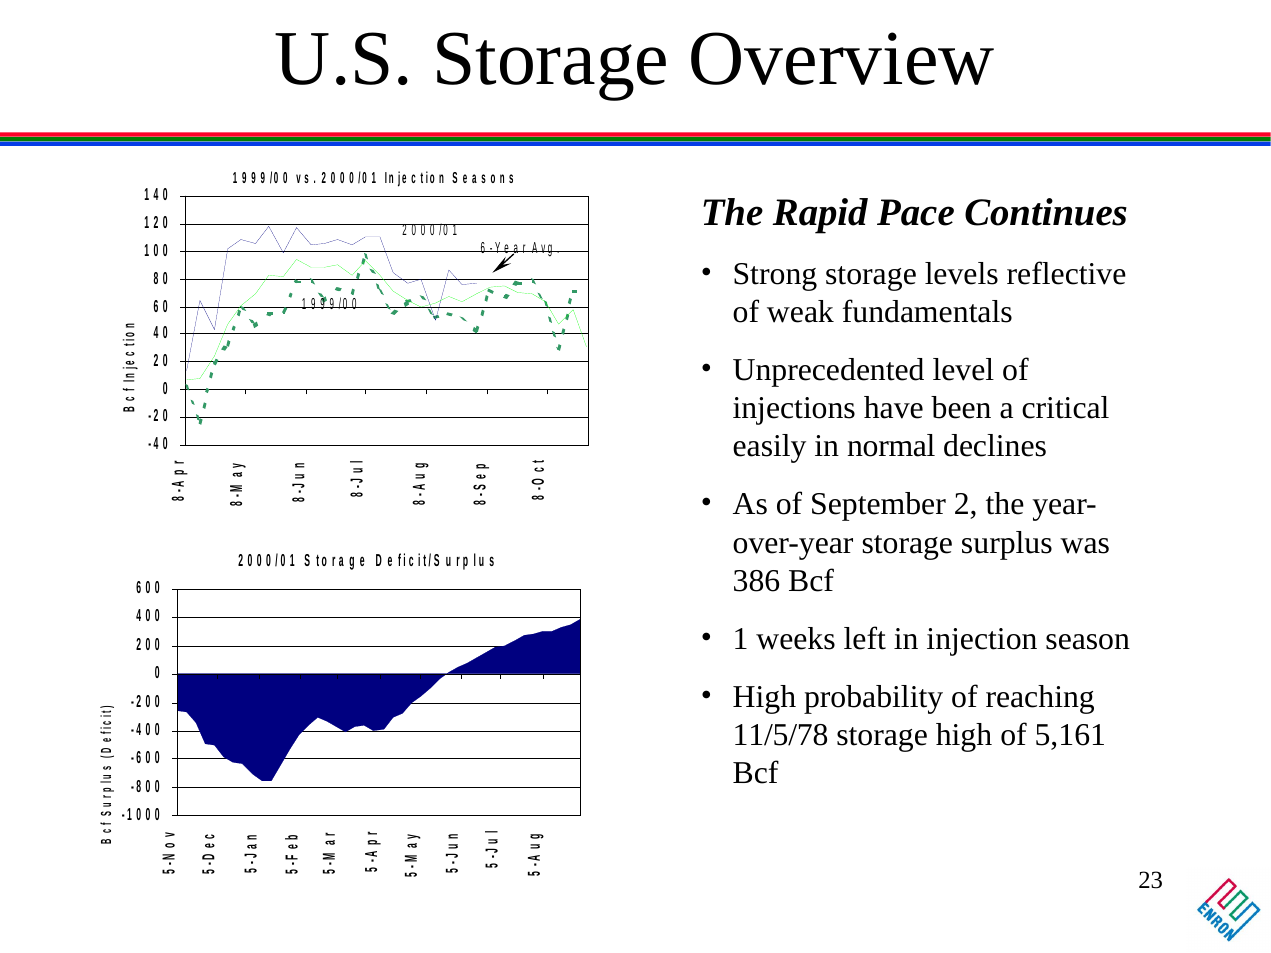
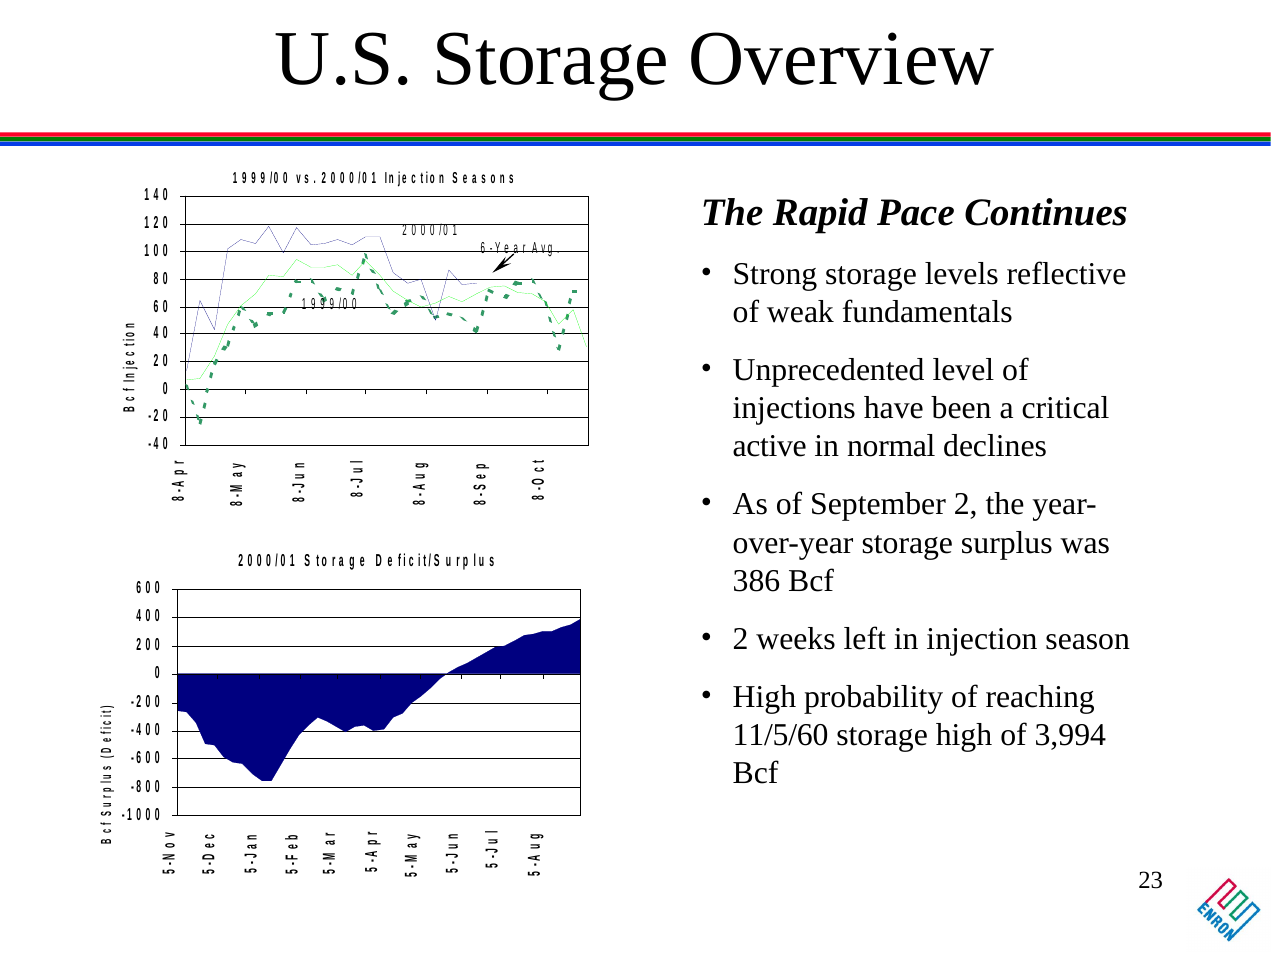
easily: easily -> active
1 at (741, 639): 1 -> 2
11/5/78: 11/5/78 -> 11/5/60
5,161: 5,161 -> 3,994
